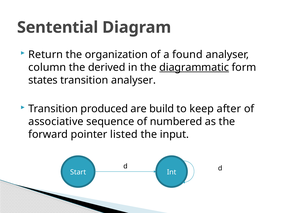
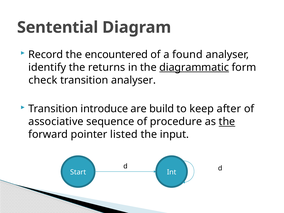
Return: Return -> Record
organization: organization -> encountered
column: column -> identify
derived: derived -> returns
states: states -> check
produced: produced -> introduce
numbered: numbered -> procedure
the at (227, 122) underline: none -> present
